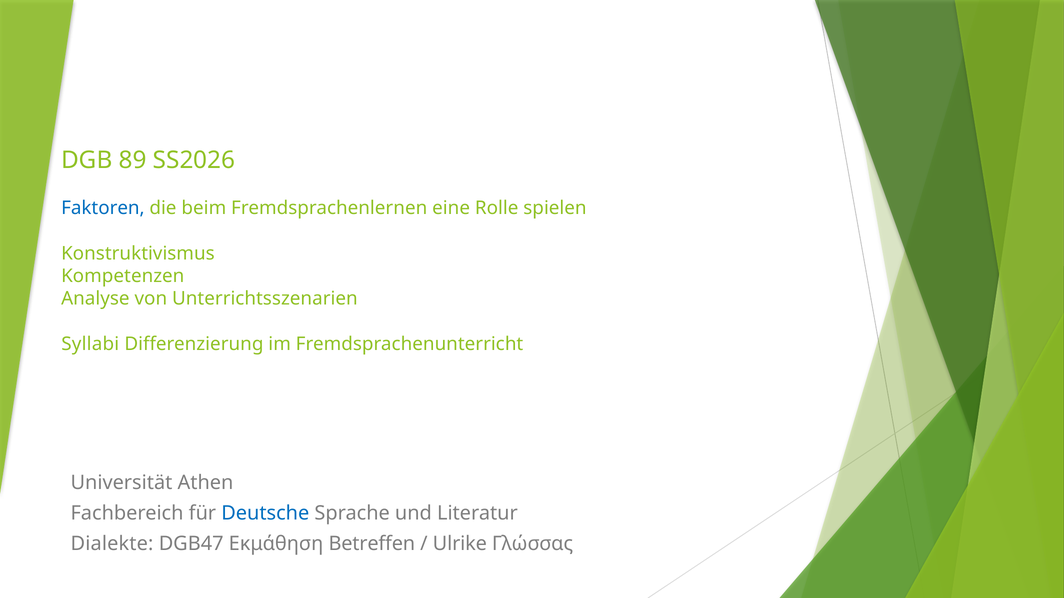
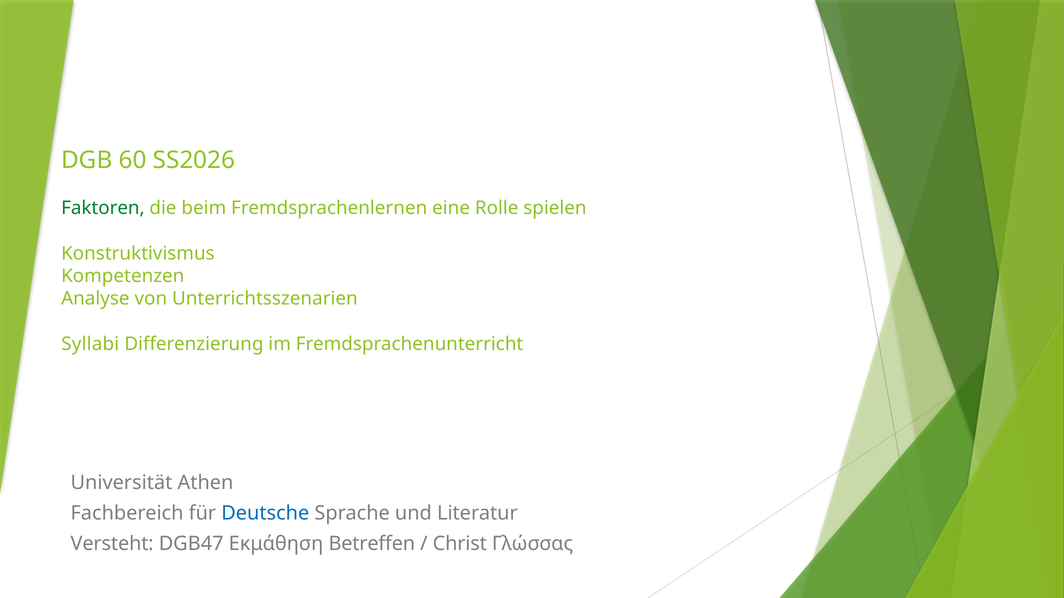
89: 89 -> 60
Faktoren colour: blue -> green
Dialekte: Dialekte -> Versteht
Ulrike: Ulrike -> Christ
